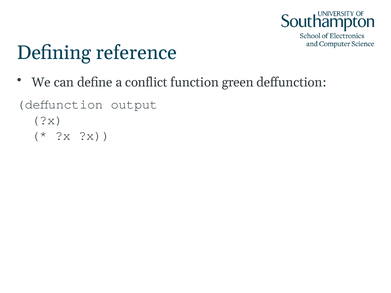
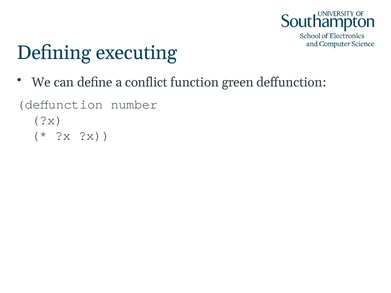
reference: reference -> executing
output: output -> number
